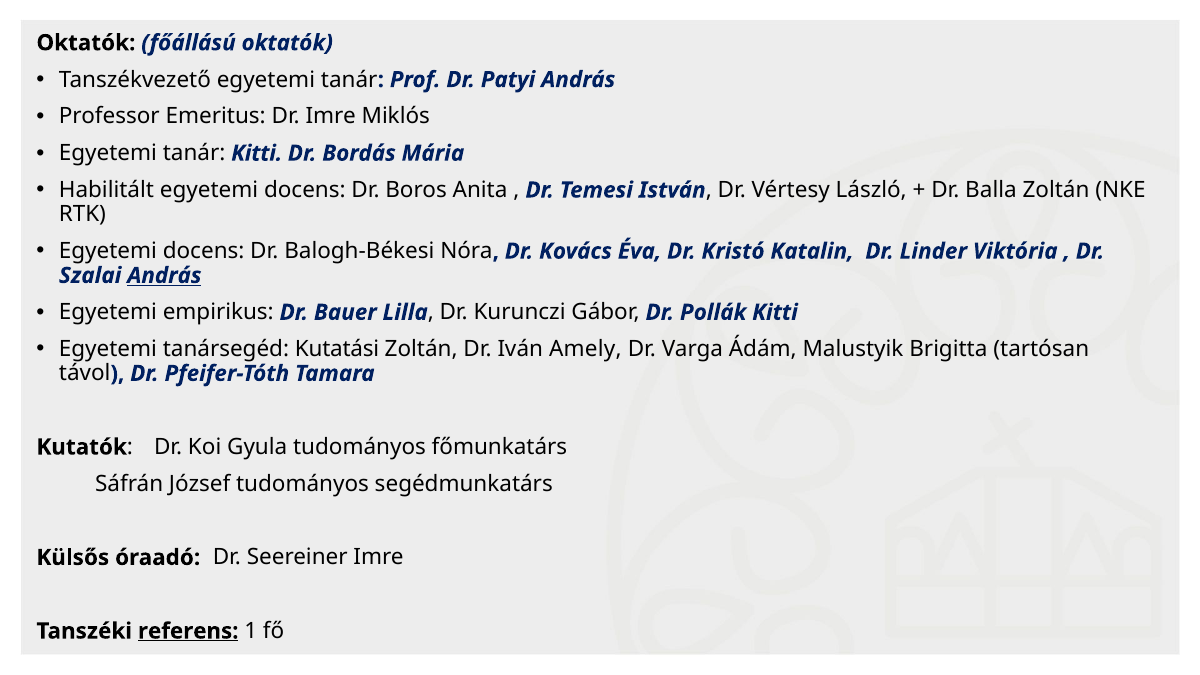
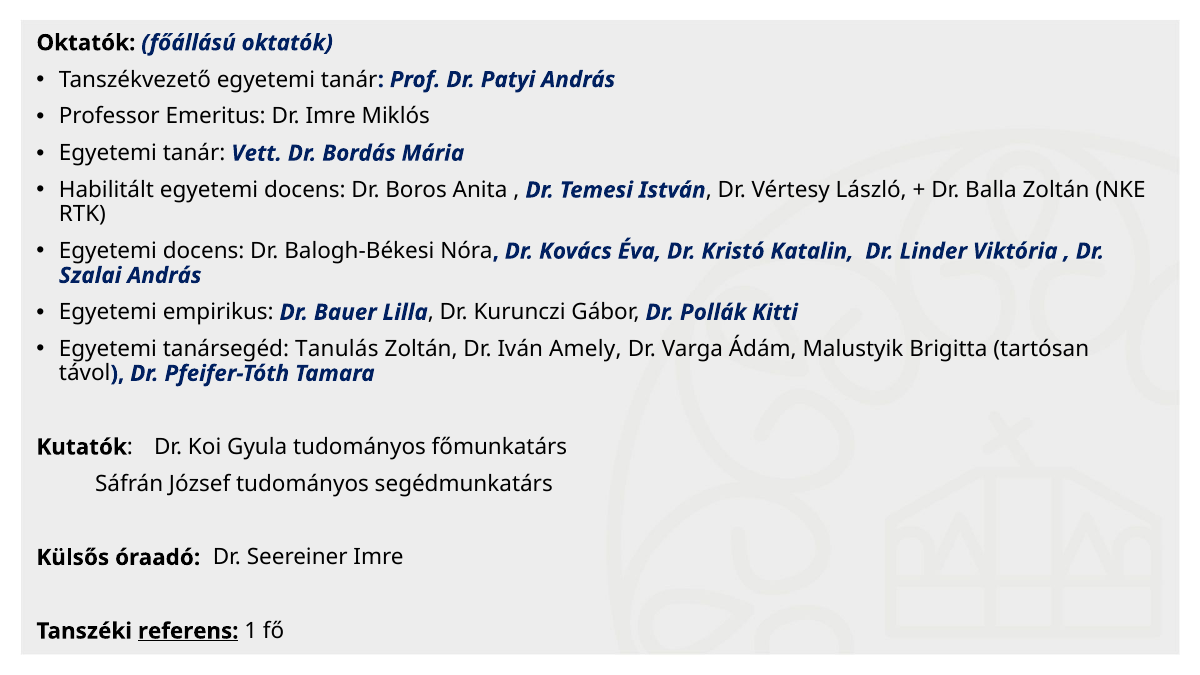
tanár Kitti: Kitti -> Vett
András at (164, 276) underline: present -> none
Kutatási: Kutatási -> Tanulás
